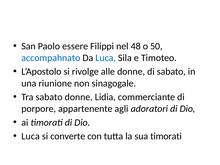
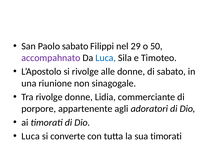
Paolo essere: essere -> sabato
48: 48 -> 29
accompahnato colour: blue -> purple
Tra sabato: sabato -> rivolge
